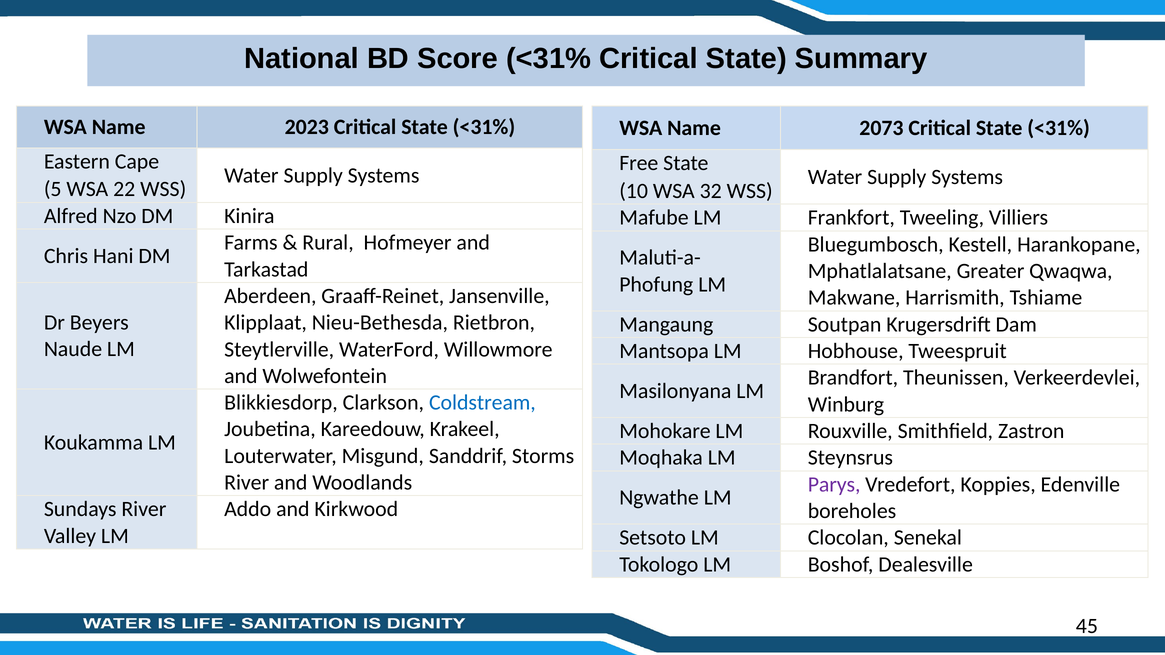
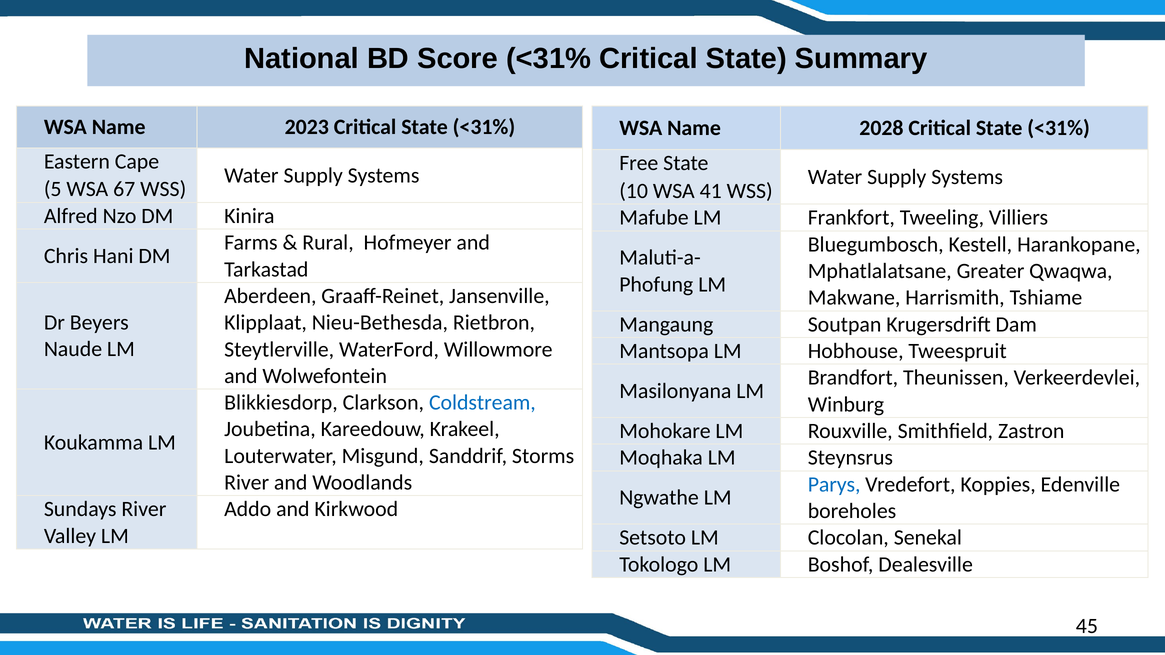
2073: 2073 -> 2028
22: 22 -> 67
32: 32 -> 41
Parys colour: purple -> blue
